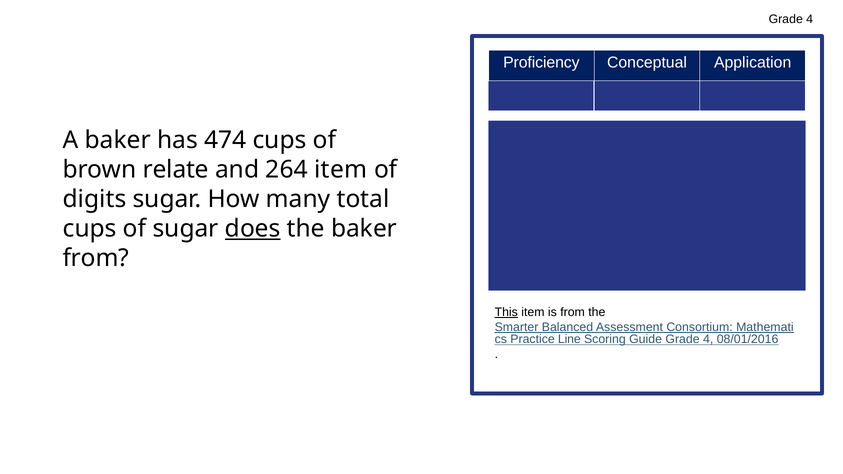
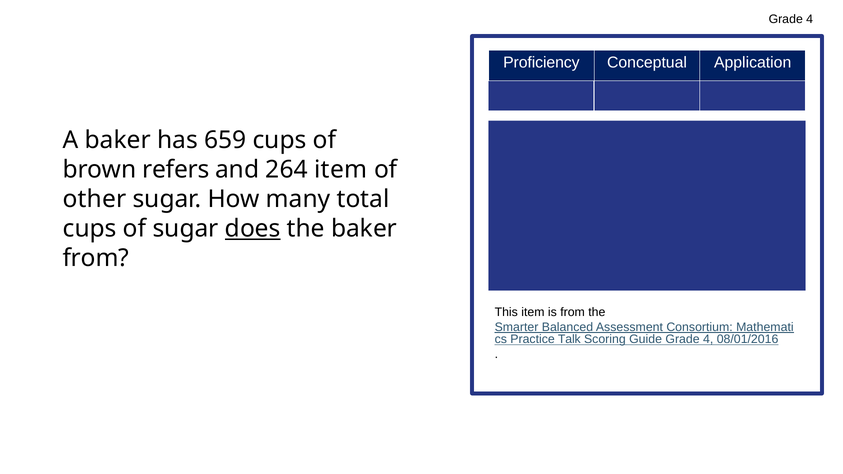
474: 474 -> 659
relate: relate -> refers
digits: digits -> other
This at (506, 312) underline: present -> none
Line: Line -> Talk
